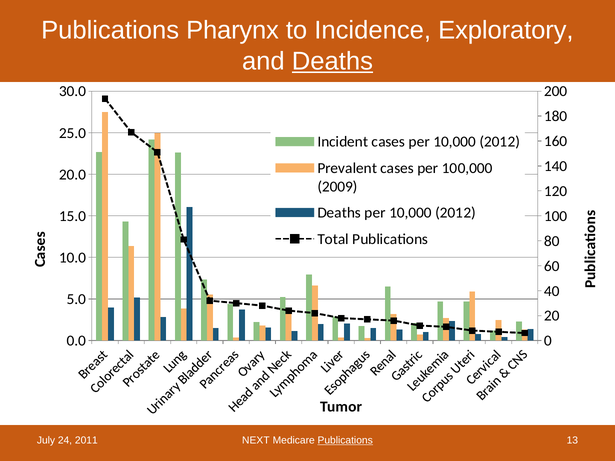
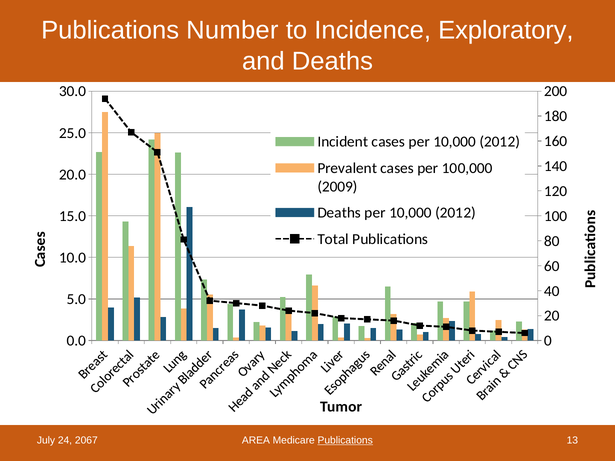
Pharynx: Pharynx -> Number
Deaths at (332, 61) underline: present -> none
2011: 2011 -> 2067
NEXT: NEXT -> AREA
